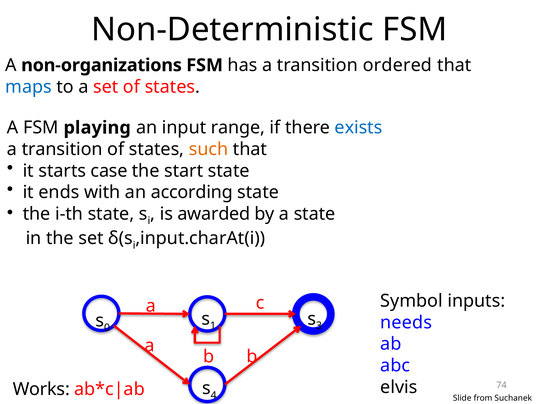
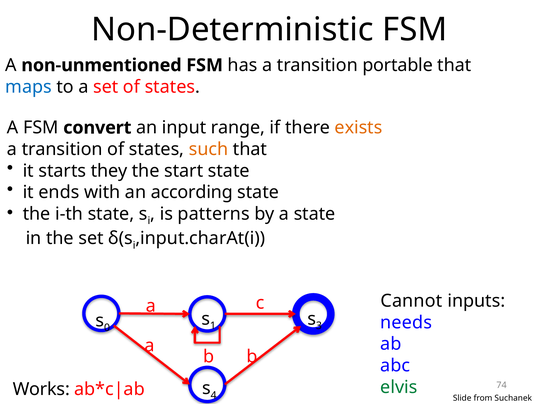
non-organizations: non-organizations -> non-unmentioned
ordered: ordered -> portable
playing: playing -> convert
exists colour: blue -> orange
case: case -> they
awarded: awarded -> patterns
Symbol: Symbol -> Cannot
elvis colour: black -> green
